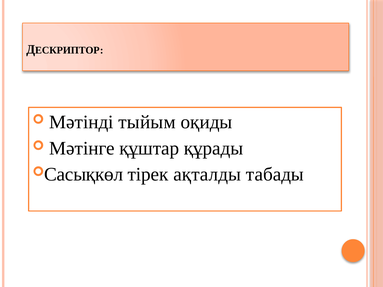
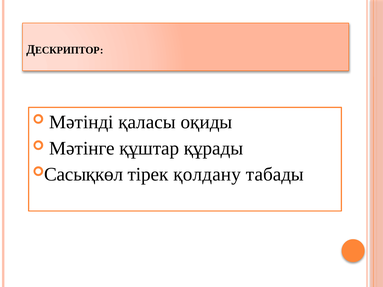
тыйым: тыйым -> қаласы
ақталды: ақталды -> қолдану
